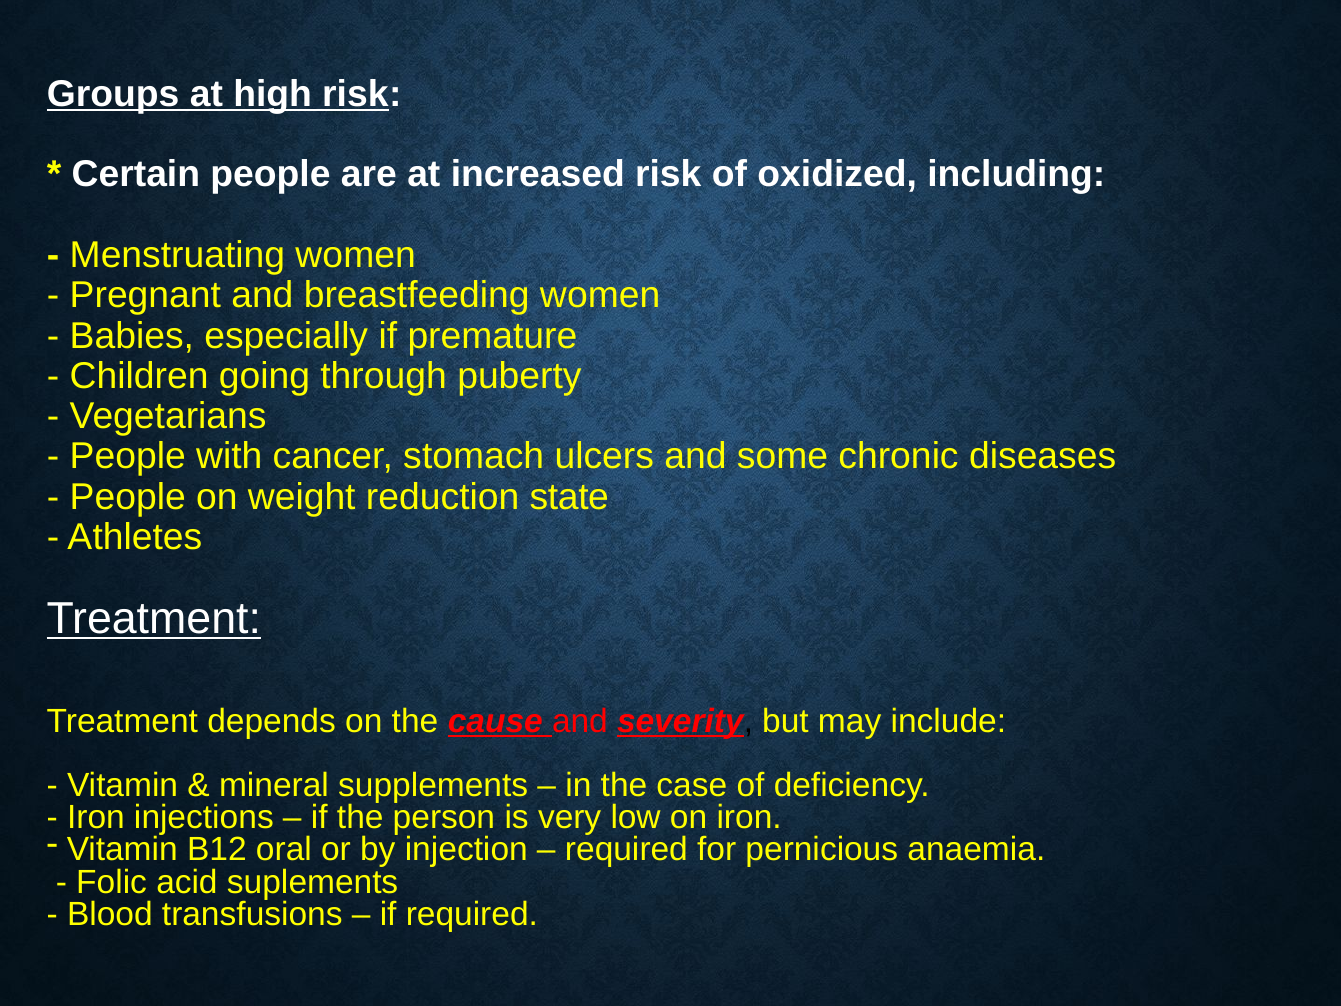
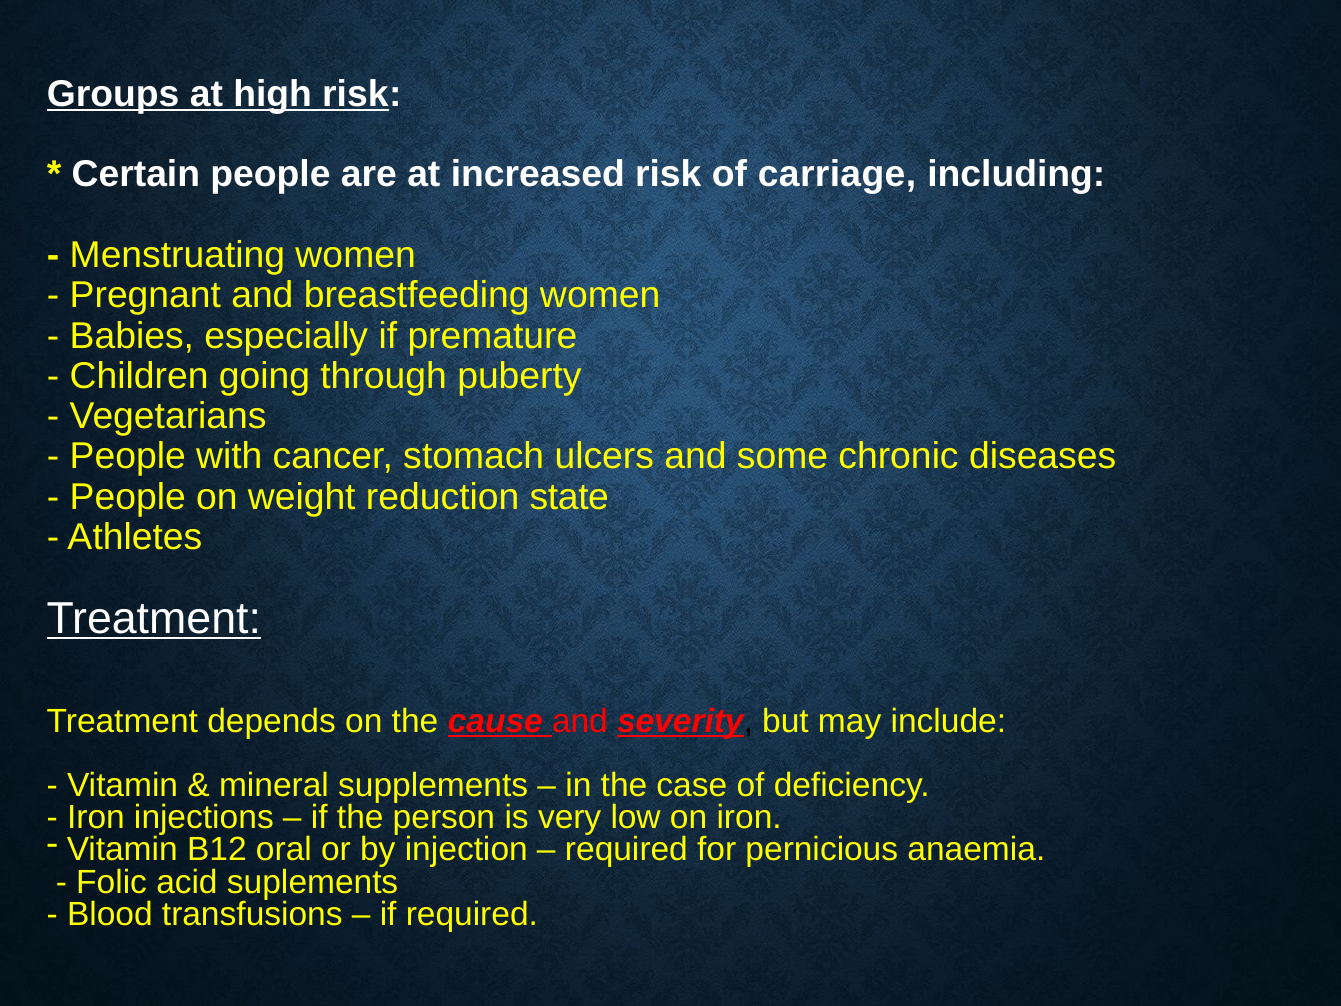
oxidized: oxidized -> carriage
